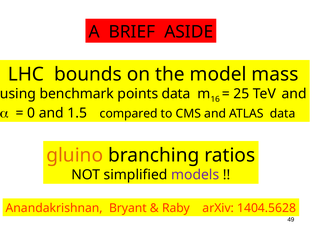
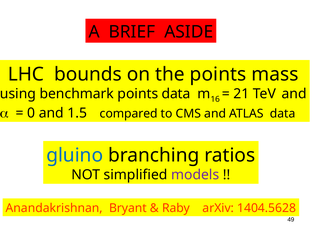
the model: model -> points
25: 25 -> 21
gluino colour: orange -> blue
